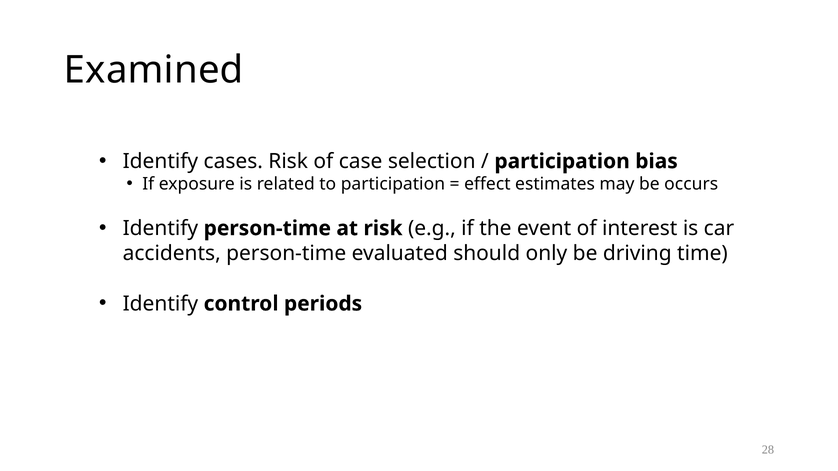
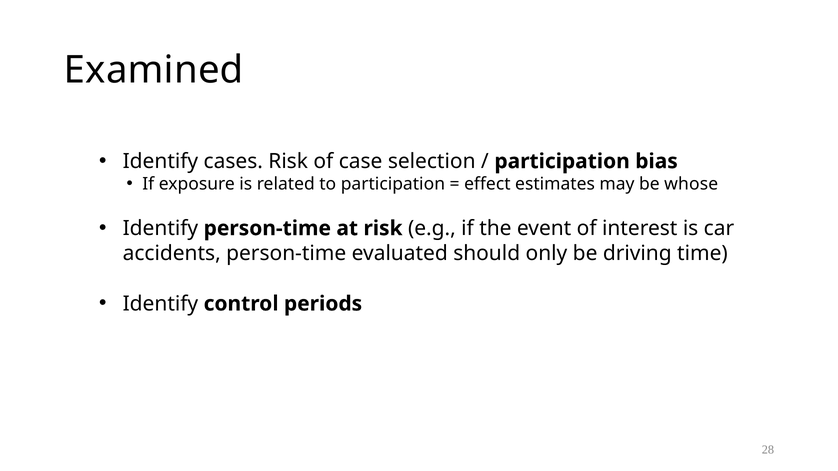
occurs: occurs -> whose
